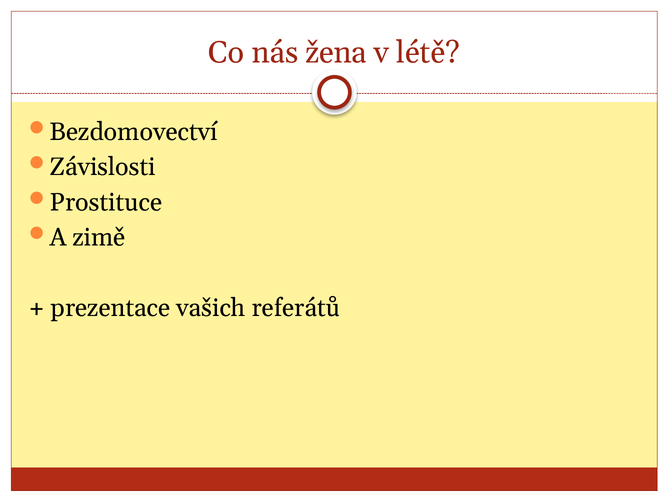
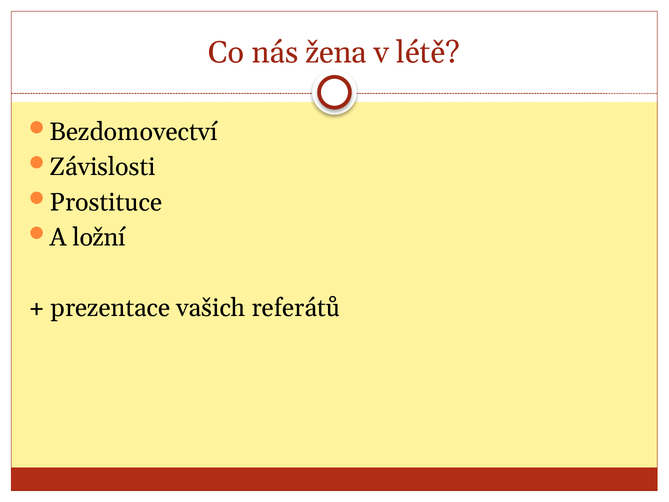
zimě: zimě -> ložní
